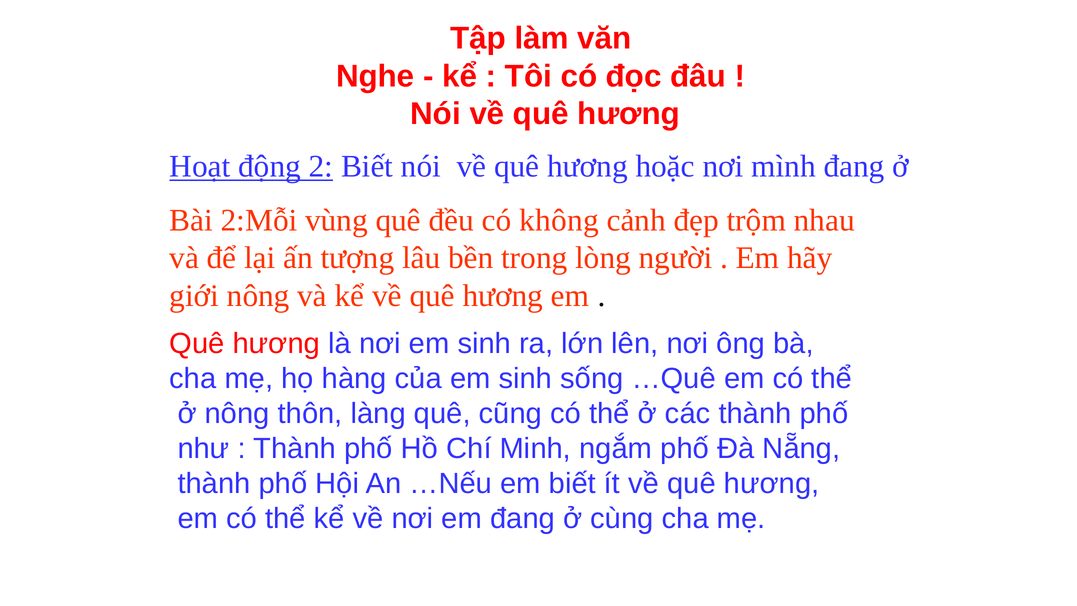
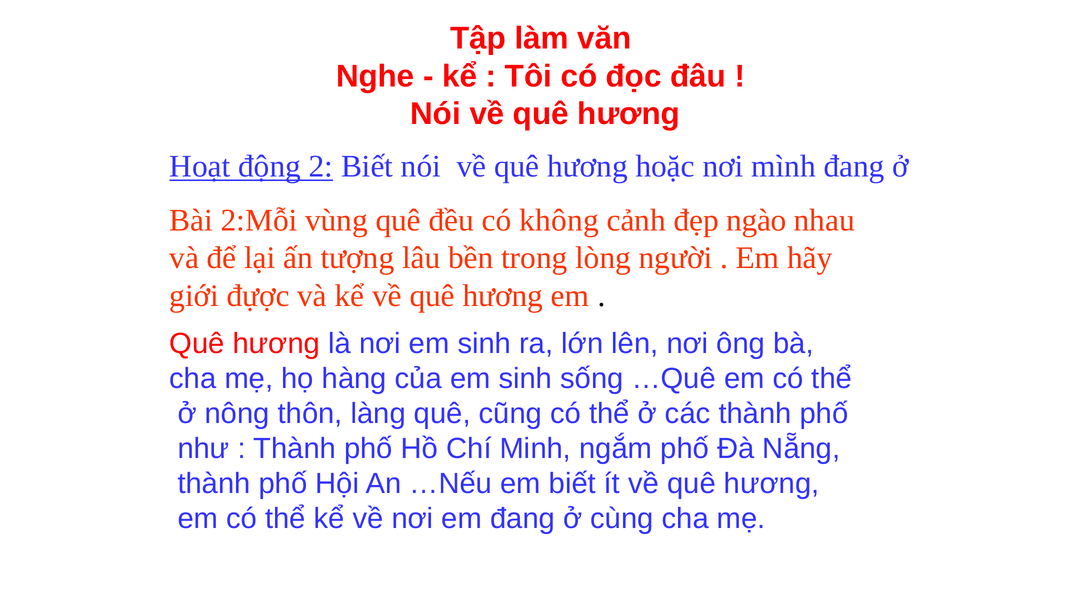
trộm: trộm -> ngào
giới nông: nông -> đựợc
